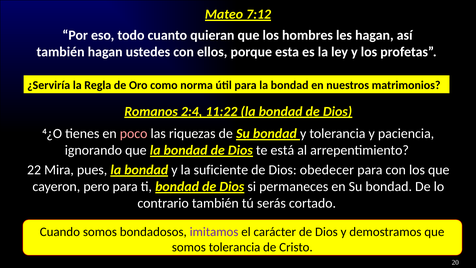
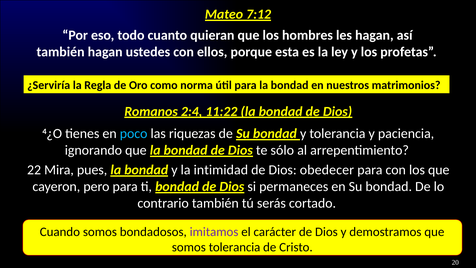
poco colour: pink -> light blue
está: está -> sólo
suficiente: suficiente -> intimidad
